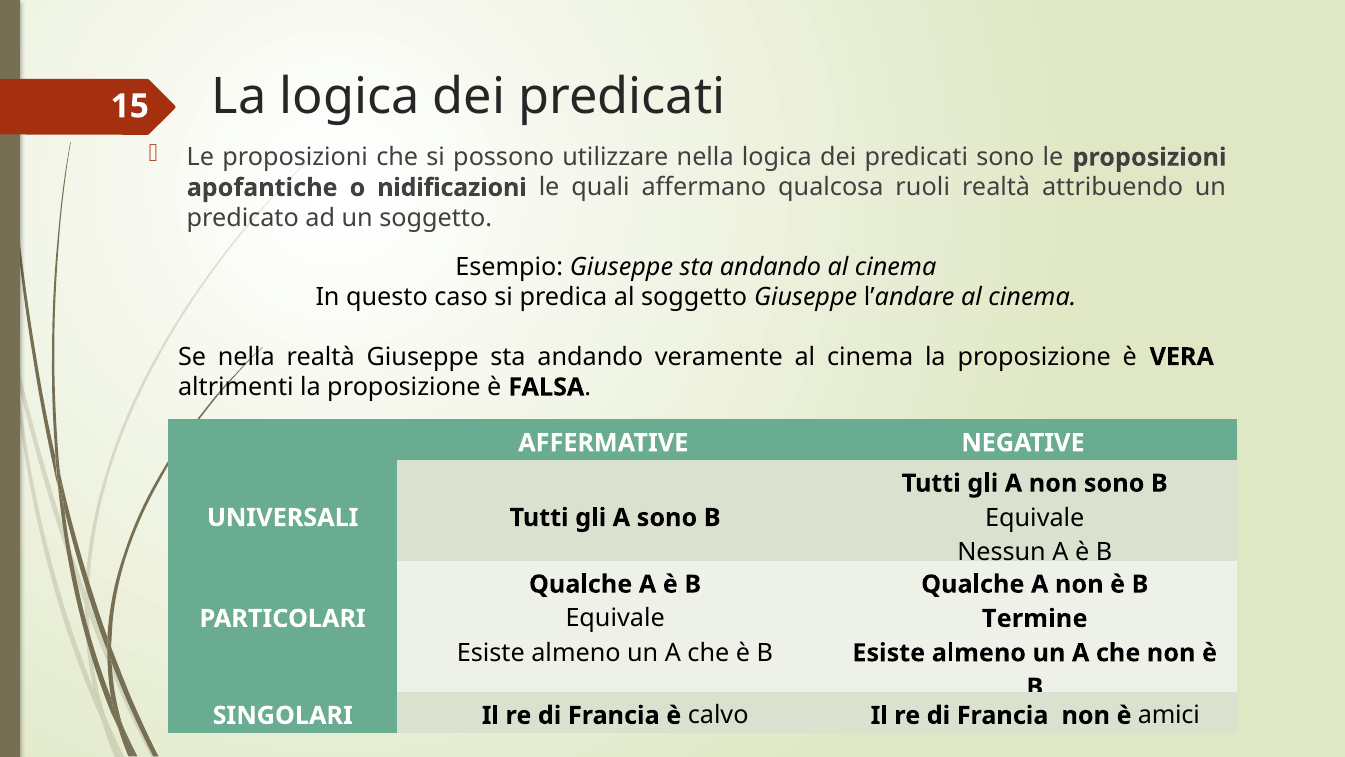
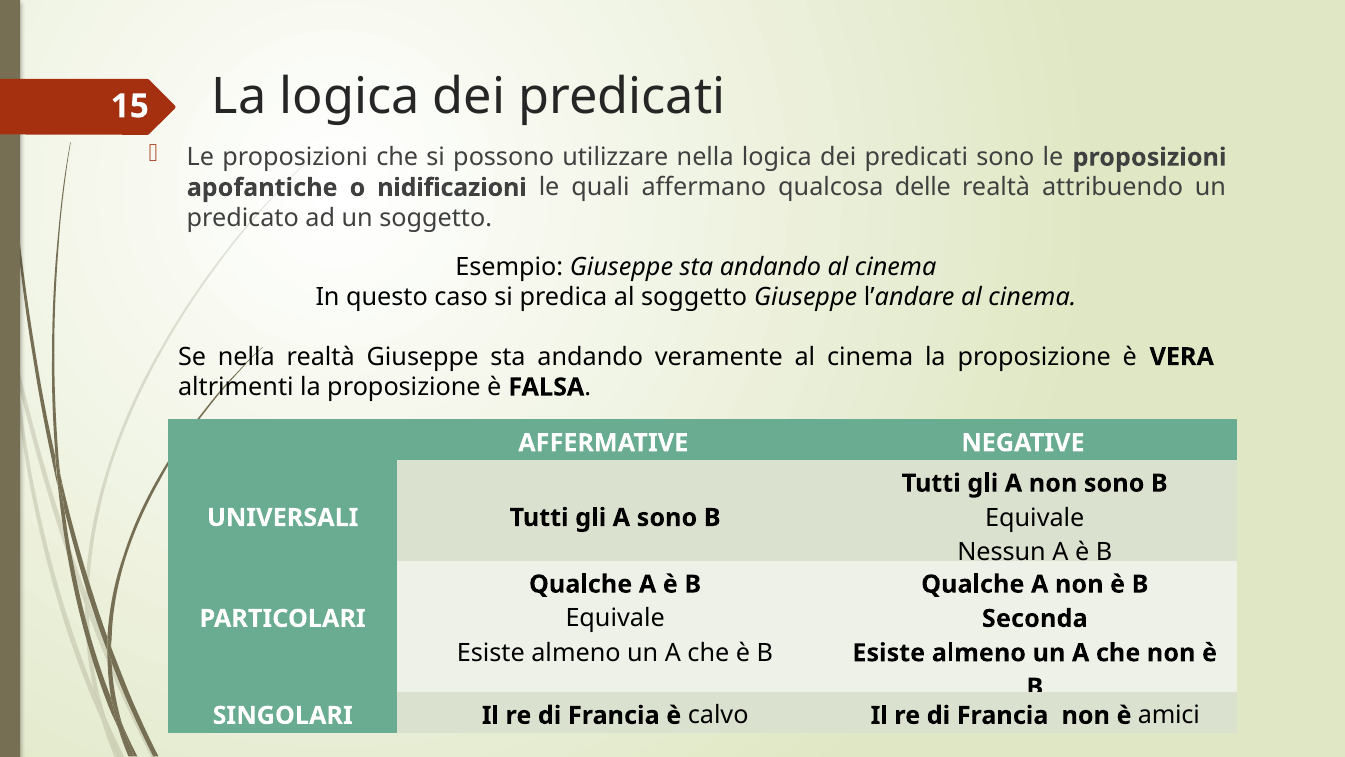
ruoli: ruoli -> delle
Termine: Termine -> Seconda
